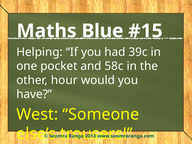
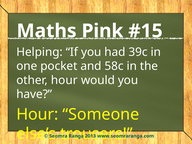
Blue: Blue -> Pink
West at (37, 114): West -> Hour
